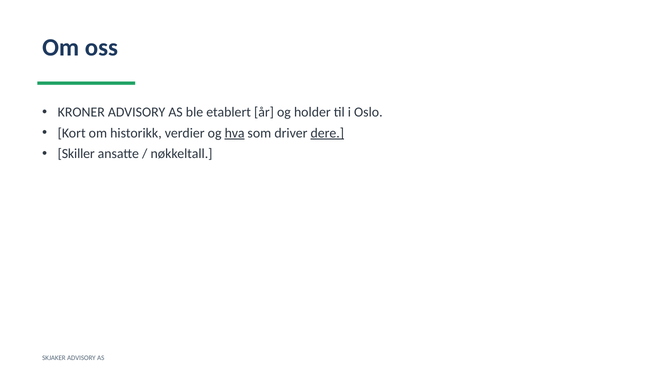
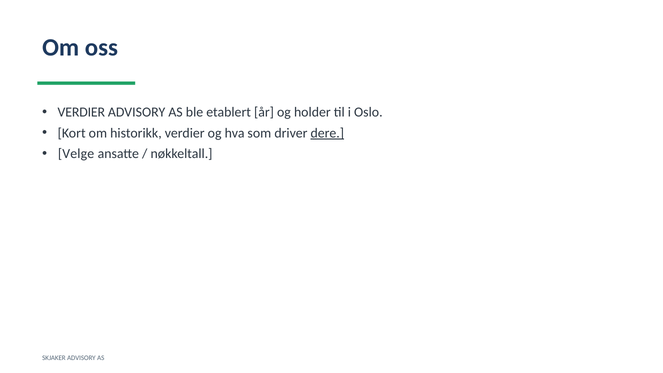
KRONER at (81, 112): KRONER -> VERDIER
hva underline: present -> none
Skiller: Skiller -> Velge
